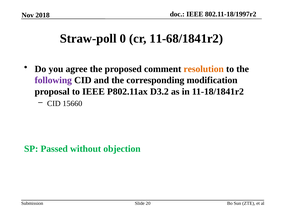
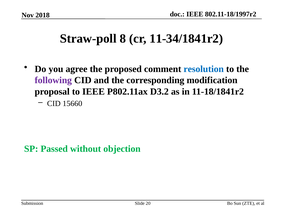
0: 0 -> 8
11-68/1841r2: 11-68/1841r2 -> 11-34/1841r2
resolution colour: orange -> blue
